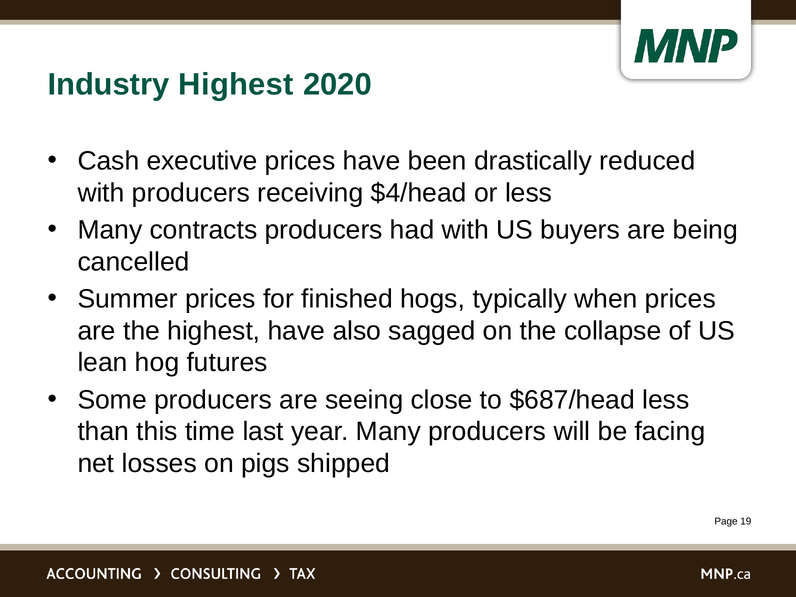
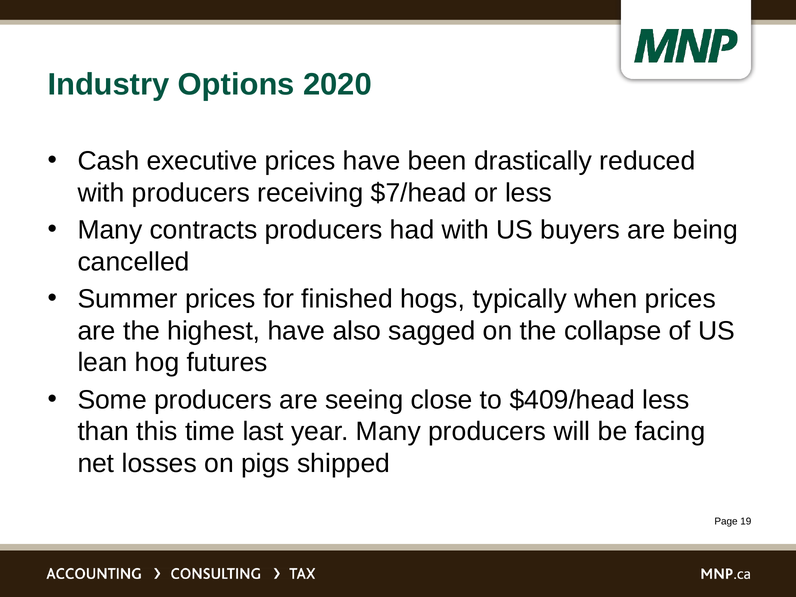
Industry Highest: Highest -> Options
$4/head: $4/head -> $7/head
$687/head: $687/head -> $409/head
